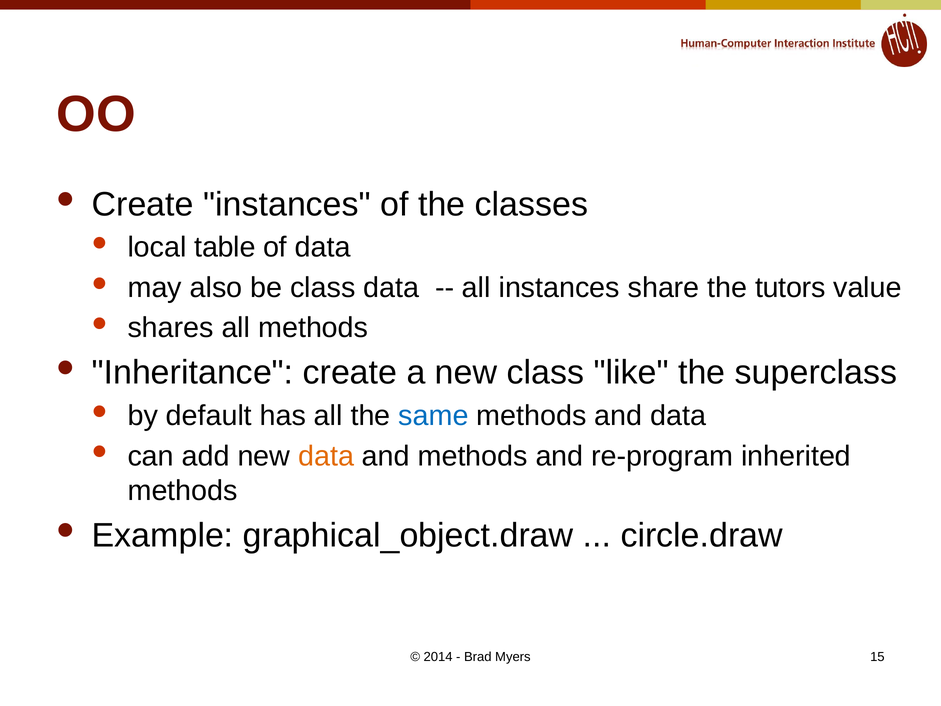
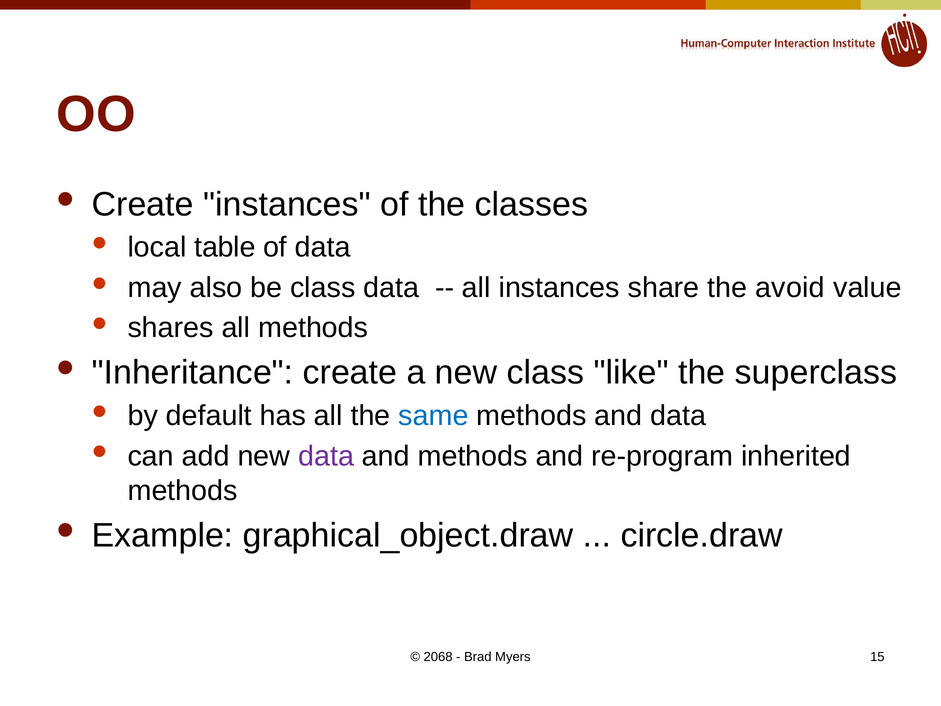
tutors: tutors -> avoid
data at (326, 456) colour: orange -> purple
2014: 2014 -> 2068
